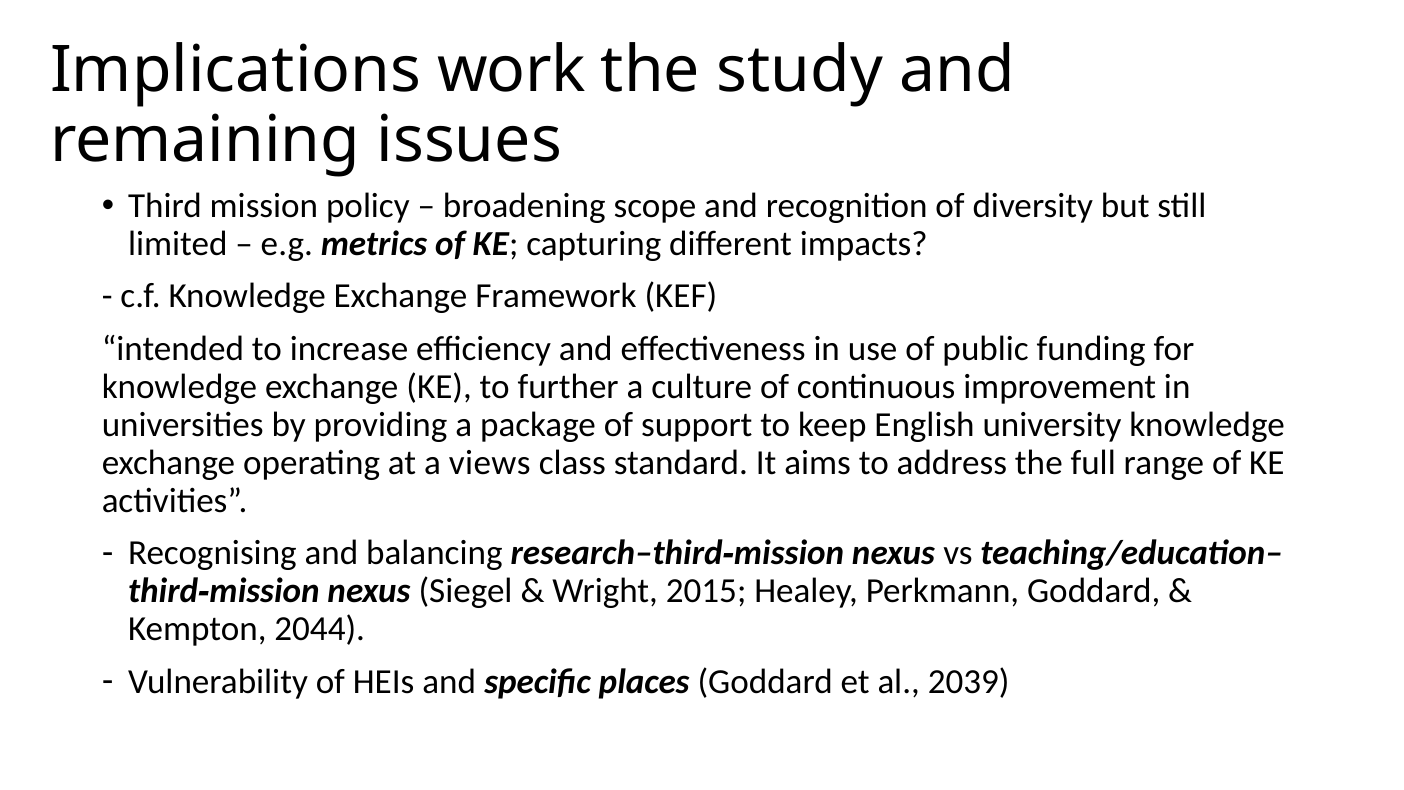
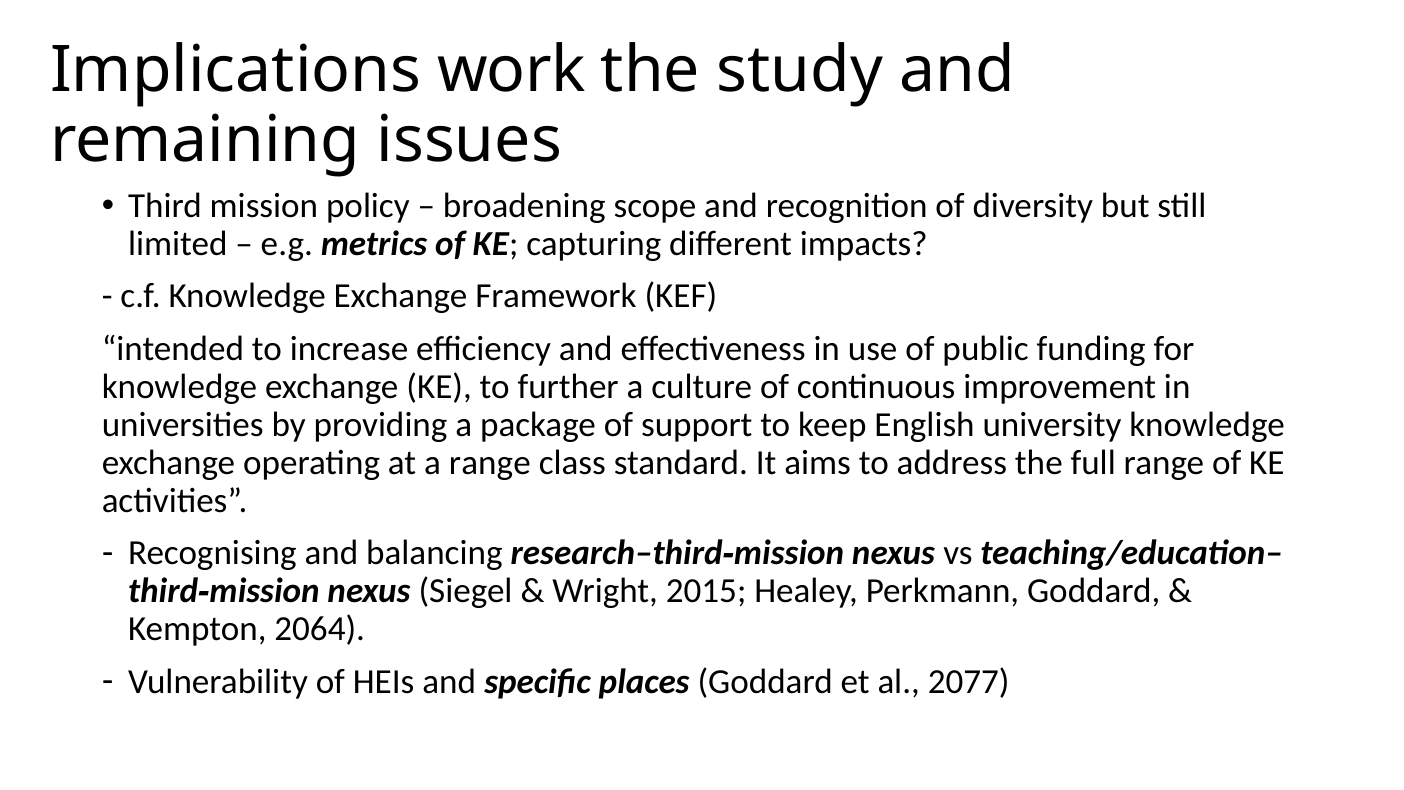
a views: views -> range
2044: 2044 -> 2064
2039: 2039 -> 2077
